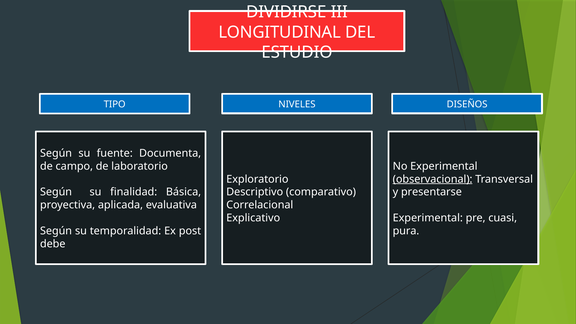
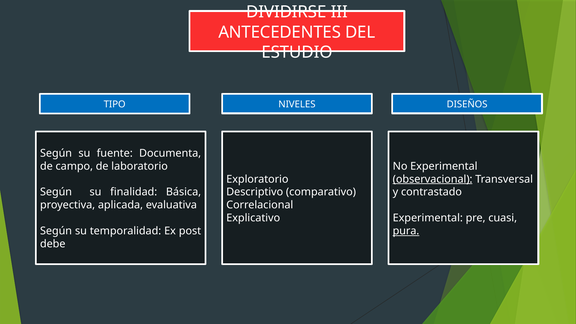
LONGITUDINAL: LONGITUDINAL -> ANTECEDENTES
presentarse: presentarse -> contrastado
pura underline: none -> present
